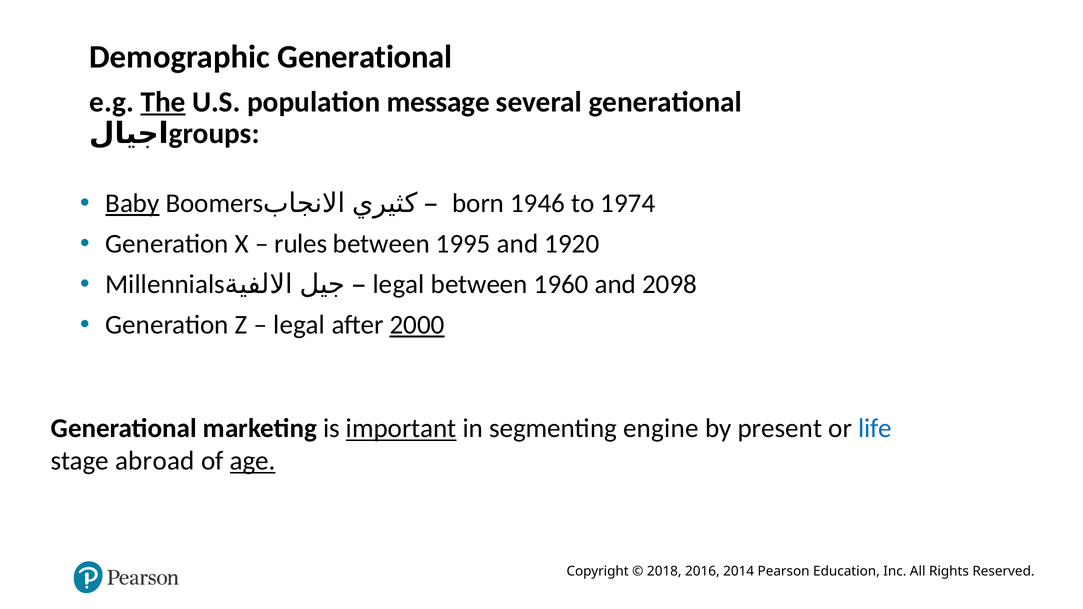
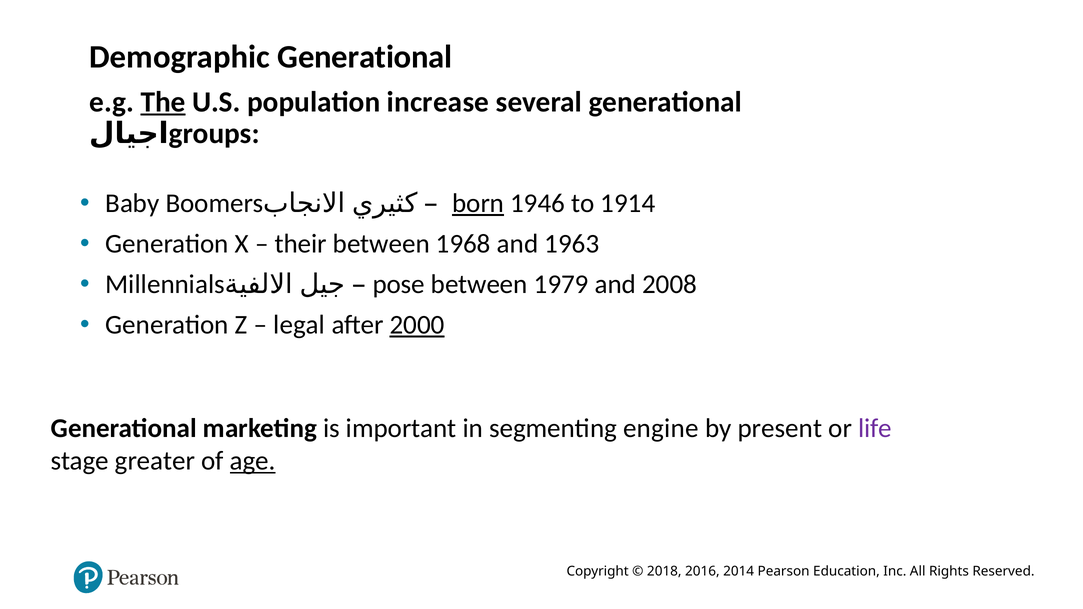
message: message -> increase
Baby underline: present -> none
born underline: none -> present
1974: 1974 -> 1914
rules: rules -> their
1995: 1995 -> 1968
1920: 1920 -> 1963
legal at (399, 284): legal -> pose
1960: 1960 -> 1979
2098: 2098 -> 2008
important underline: present -> none
life colour: blue -> purple
abroad: abroad -> greater
